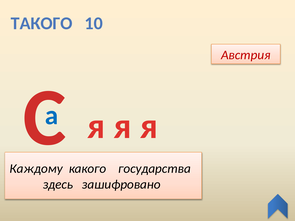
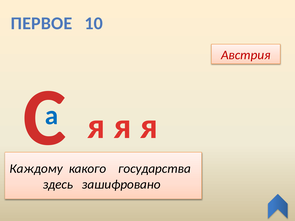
ТАКОГО: ТАКОГО -> ПЕРВОЕ
